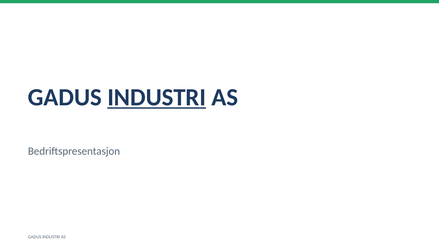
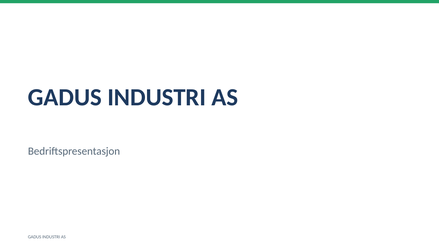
INDUSTRI at (157, 97) underline: present -> none
